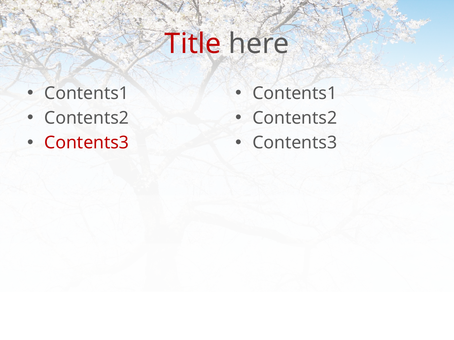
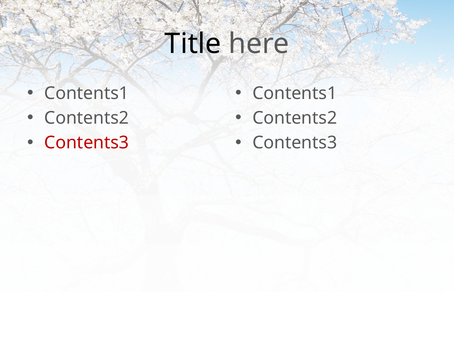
Title colour: red -> black
